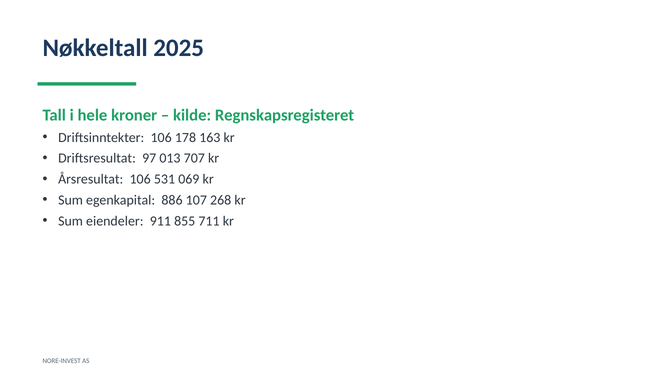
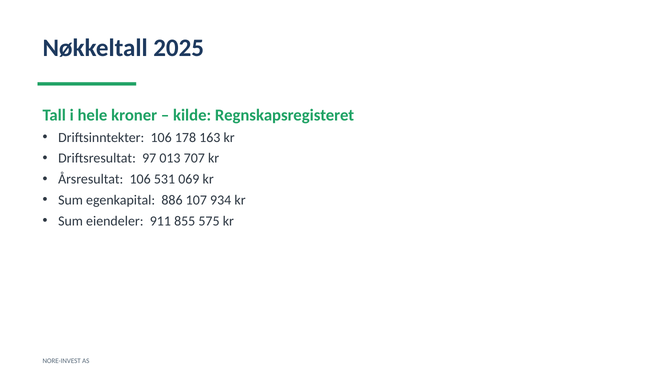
268: 268 -> 934
711: 711 -> 575
